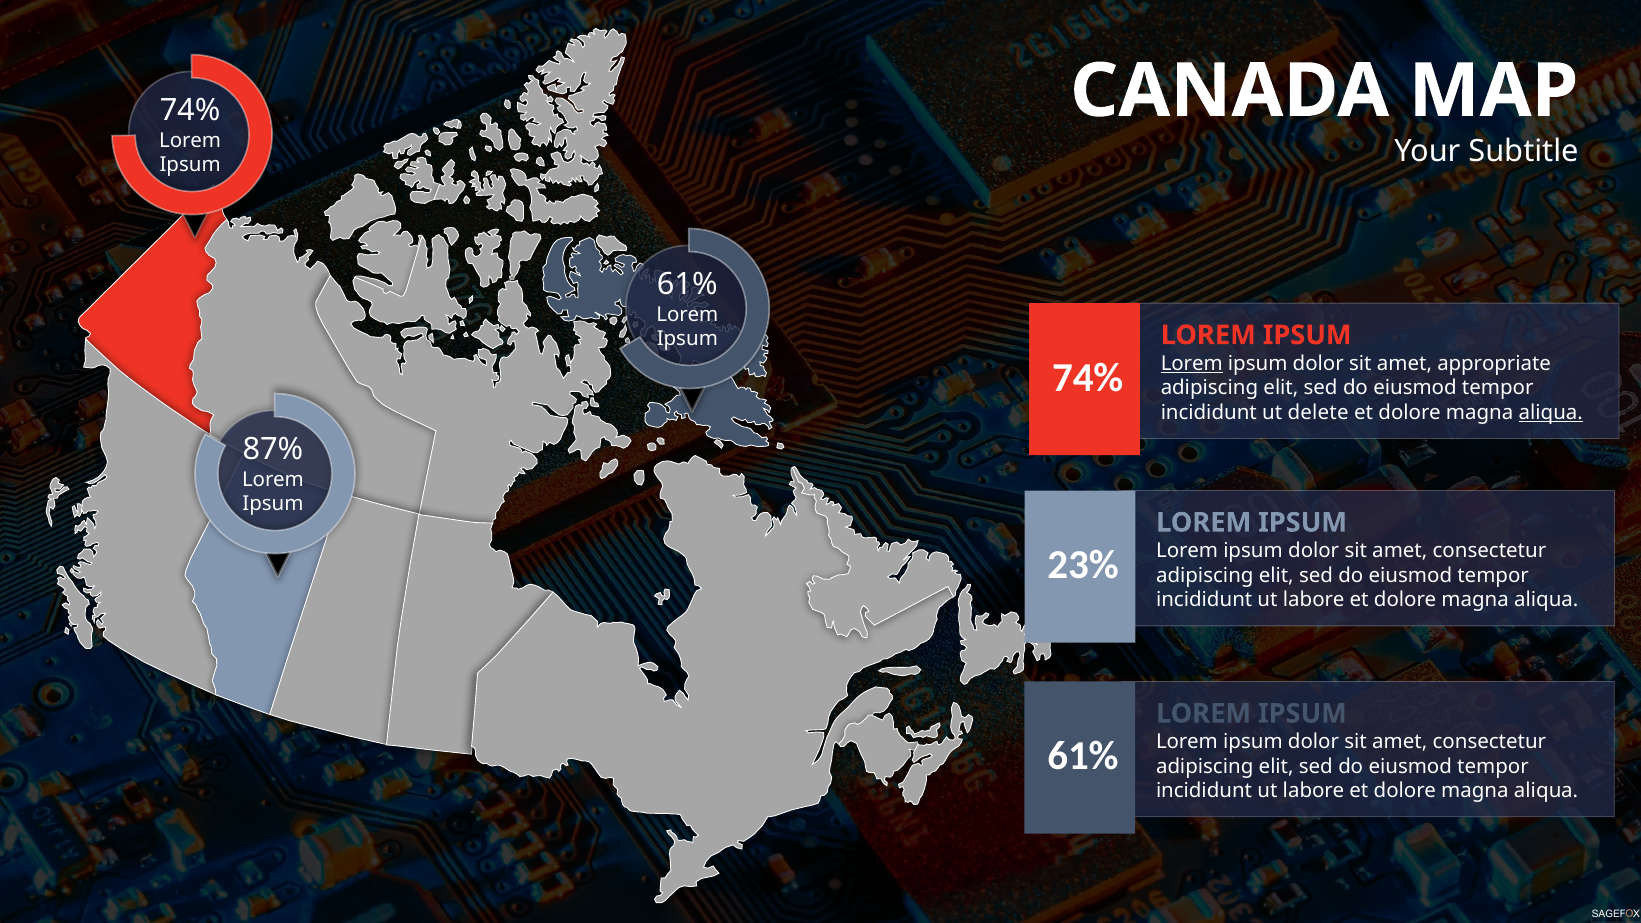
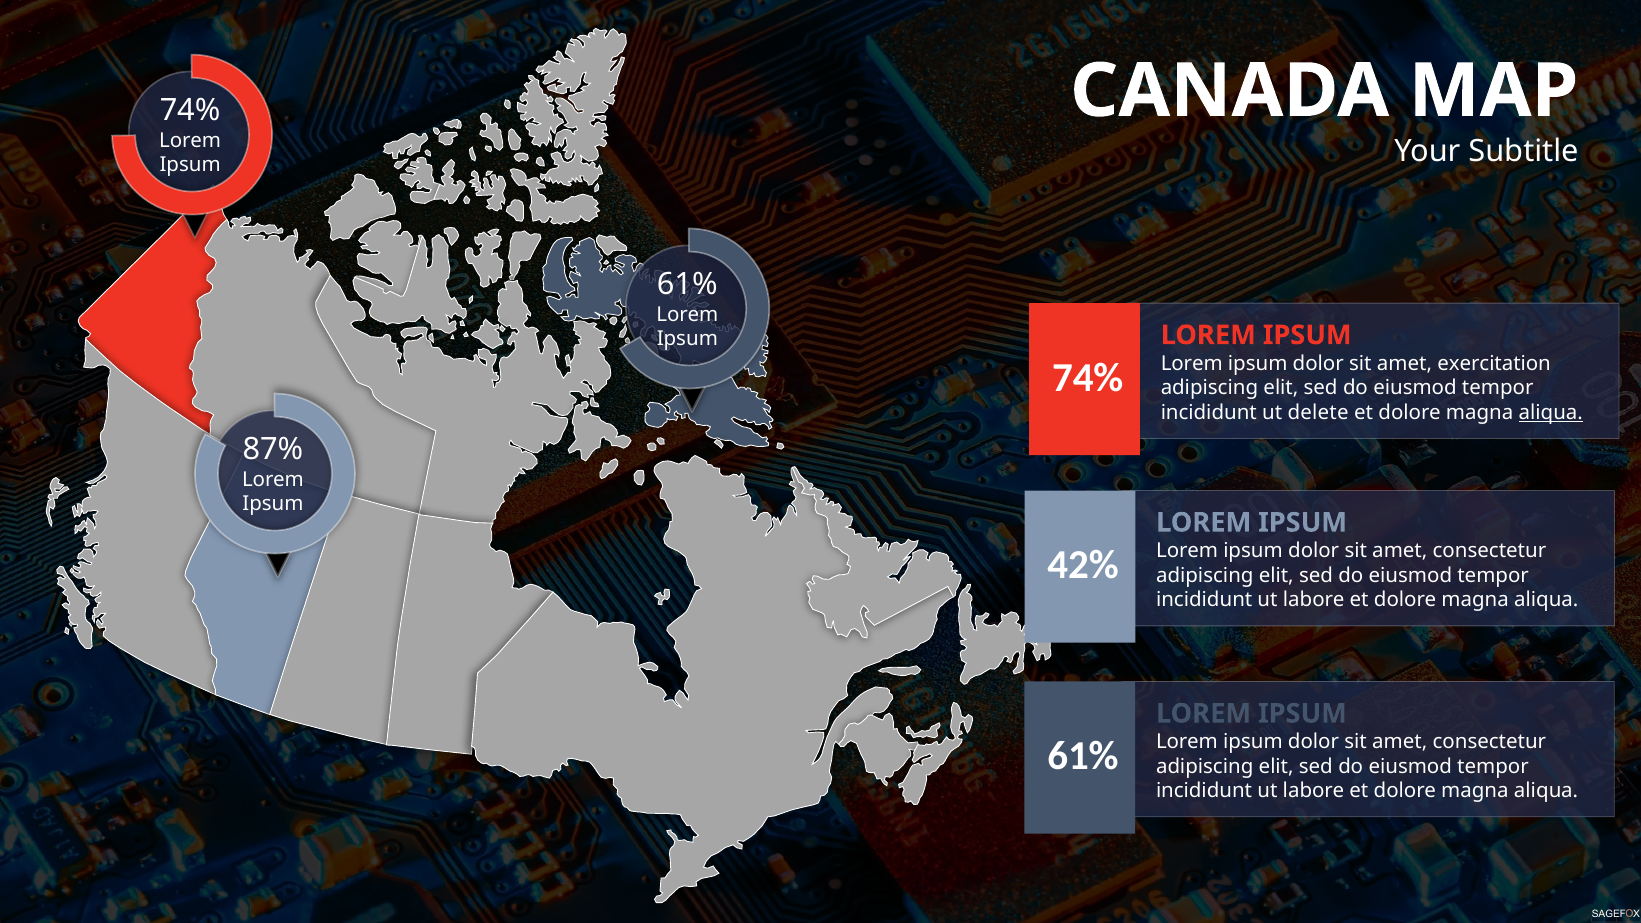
Lorem at (1192, 363) underline: present -> none
appropriate: appropriate -> exercitation
23%: 23% -> 42%
